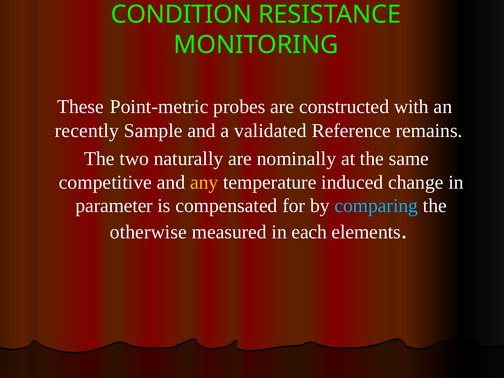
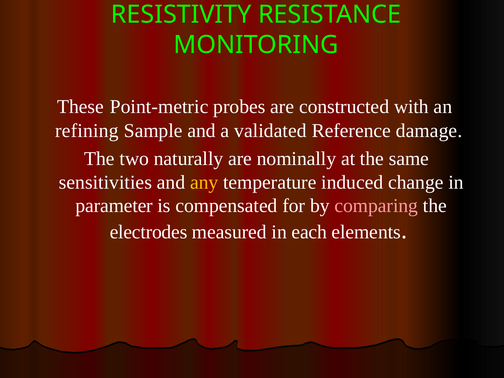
CONDITION: CONDITION -> RESISTIVITY
recently: recently -> refining
remains: remains -> damage
competitive: competitive -> sensitivities
comparing colour: light blue -> pink
otherwise: otherwise -> electrodes
